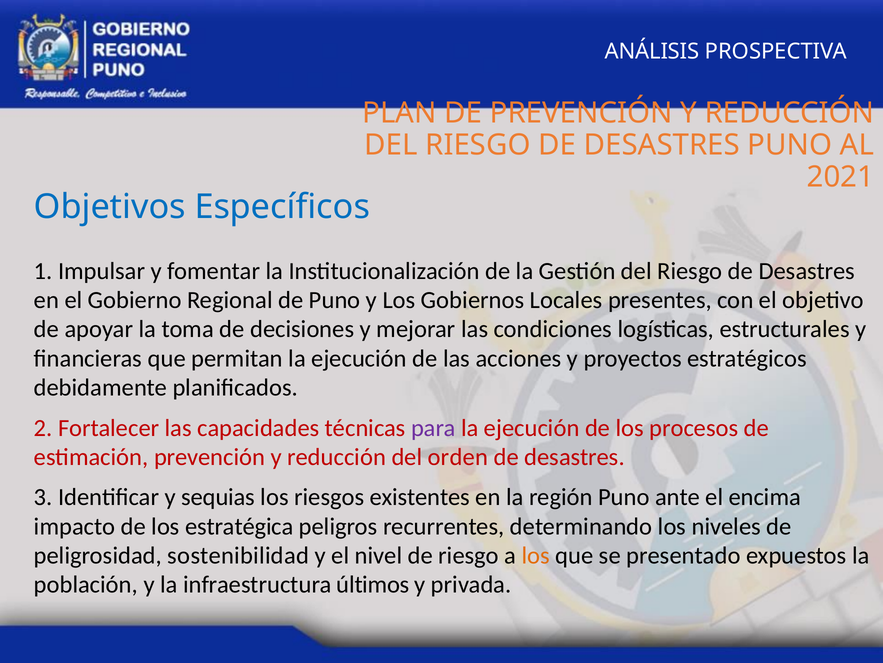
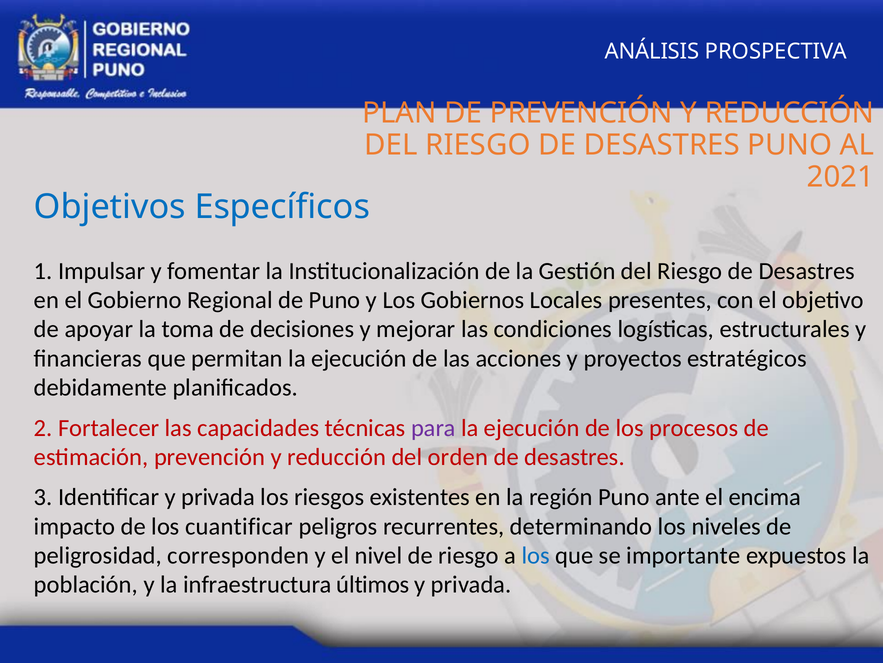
Identificar y sequias: sequias -> privada
estratégica: estratégica -> cuantificar
sostenibilidad: sostenibilidad -> corresponden
los at (536, 555) colour: orange -> blue
presentado: presentado -> importante
